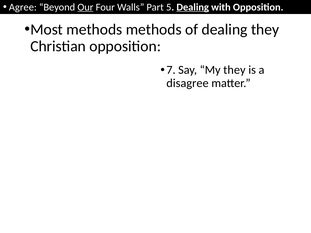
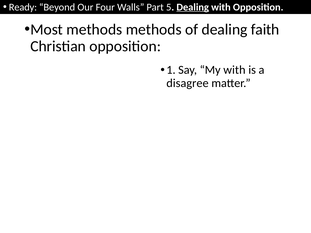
Agree: Agree -> Ready
Our underline: present -> none
dealing they: they -> faith
7: 7 -> 1
My they: they -> with
